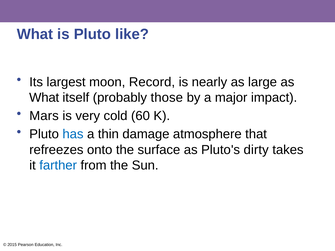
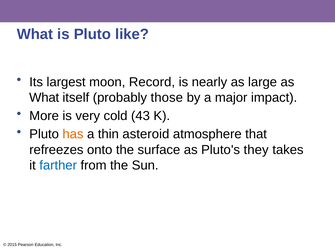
Mars: Mars -> More
60: 60 -> 43
has colour: blue -> orange
damage: damage -> asteroid
dirty: dirty -> they
